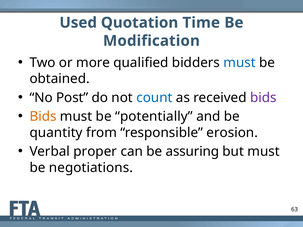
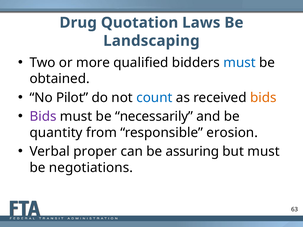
Used: Used -> Drug
Time: Time -> Laws
Modification: Modification -> Landscaping
Post: Post -> Pilot
bids at (263, 98) colour: purple -> orange
Bids at (43, 117) colour: orange -> purple
potentially: potentially -> necessarily
